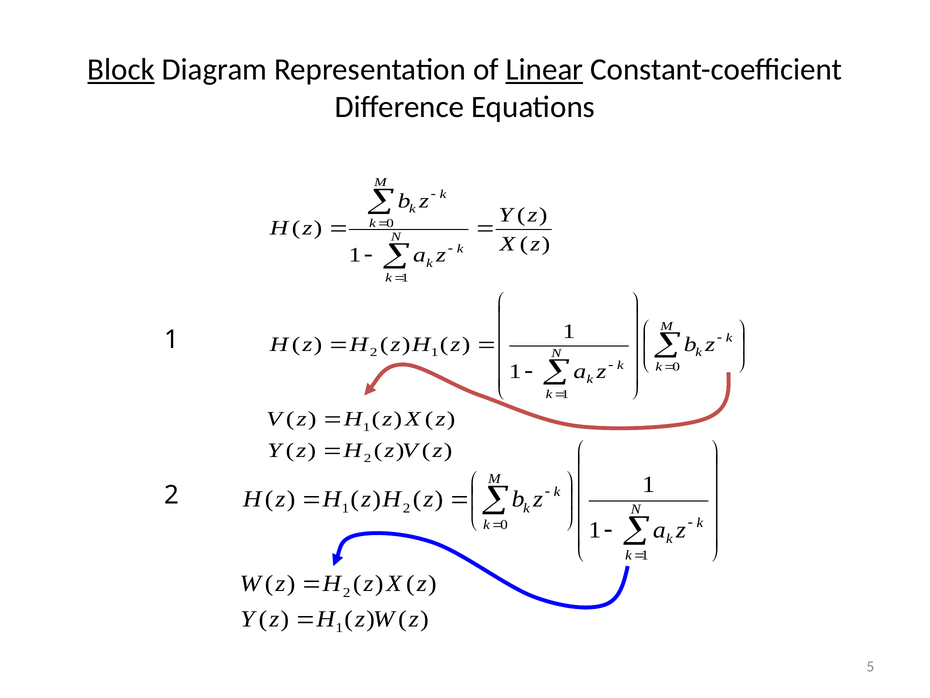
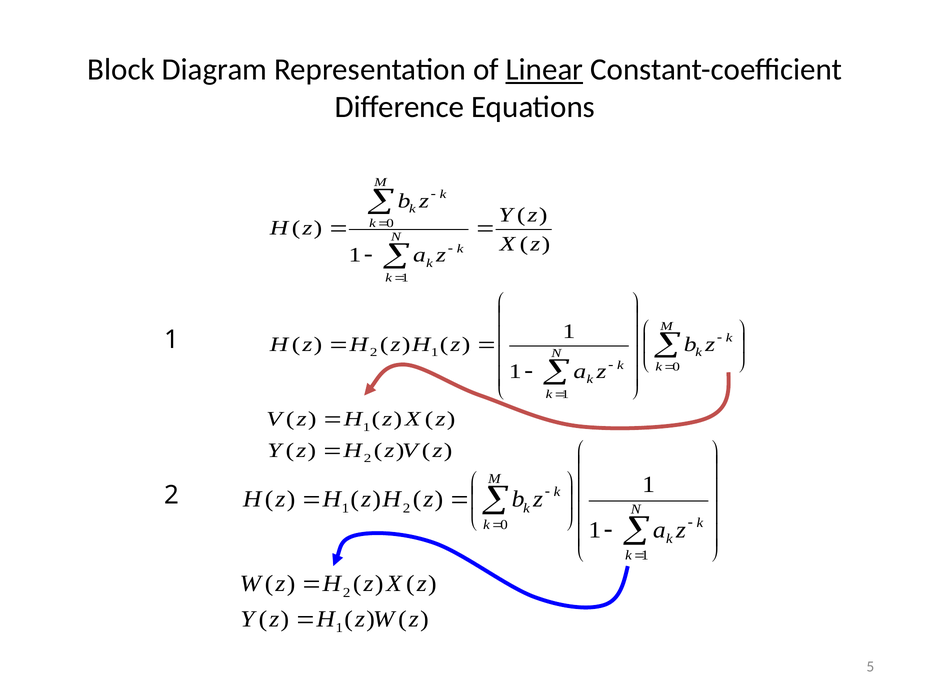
Block underline: present -> none
